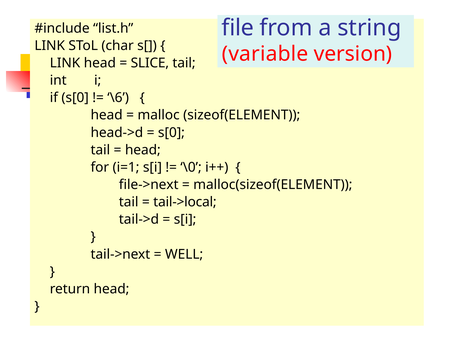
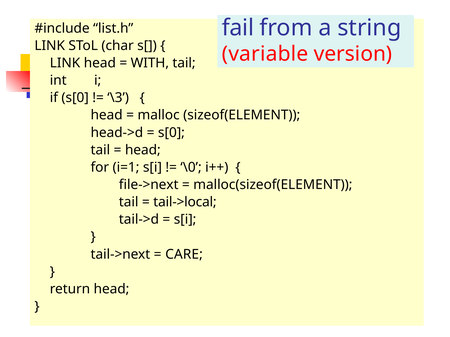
file: file -> fail
SLICE: SLICE -> WITH
\6: \6 -> \3
WELL: WELL -> CARE
